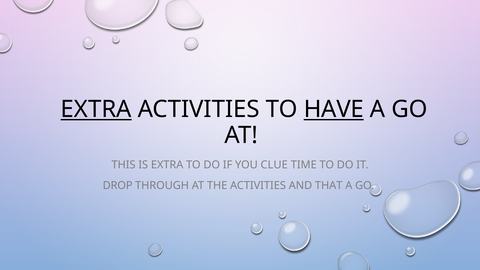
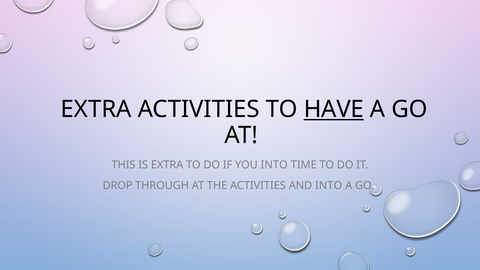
EXTRA at (96, 109) underline: present -> none
YOU CLUE: CLUE -> INTO
AND THAT: THAT -> INTO
